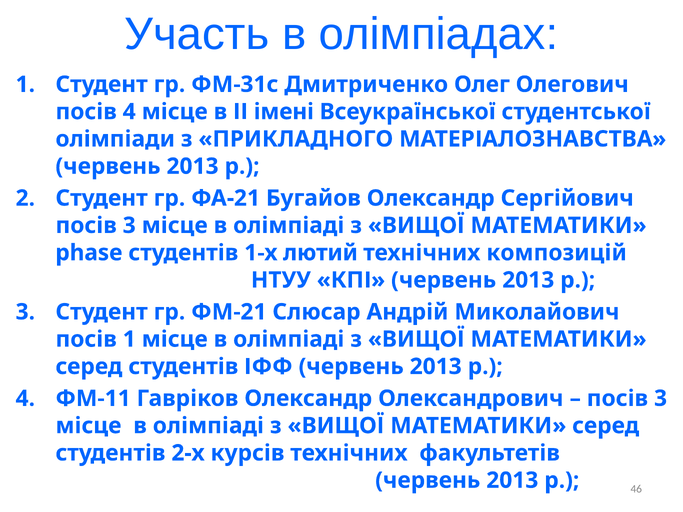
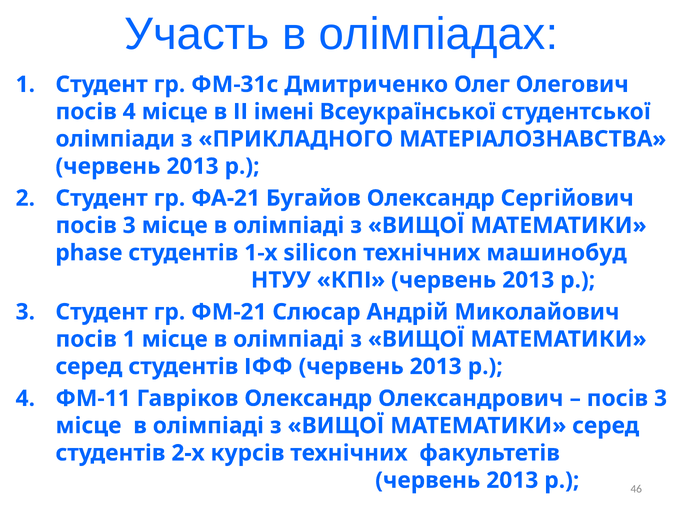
лютий: лютий -> silicon
композицій: композицій -> машинобуд
